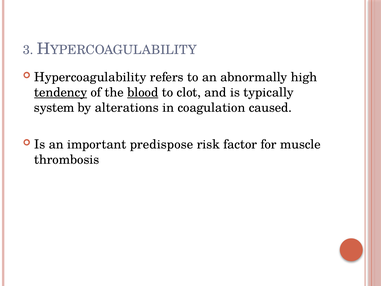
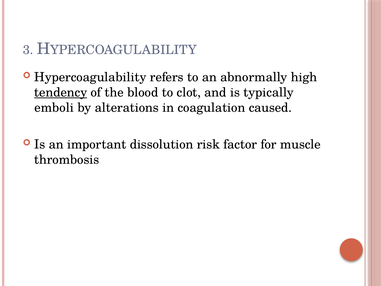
blood underline: present -> none
system: system -> emboli
predispose: predispose -> dissolution
